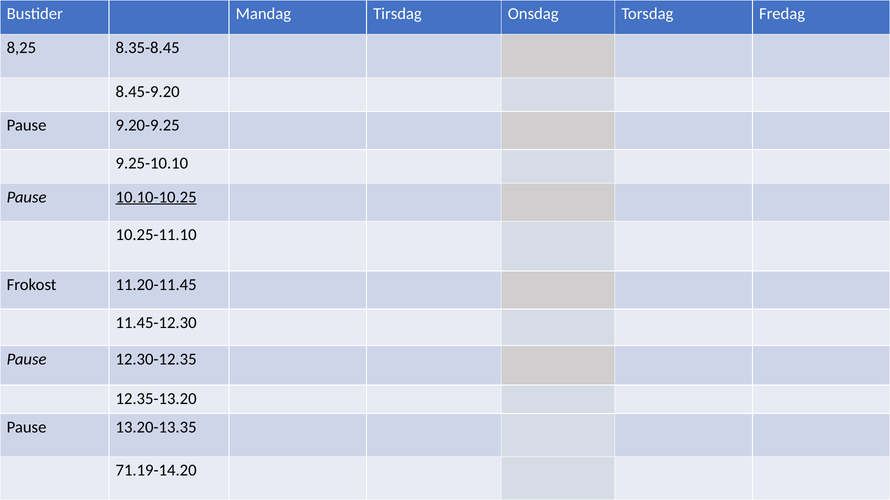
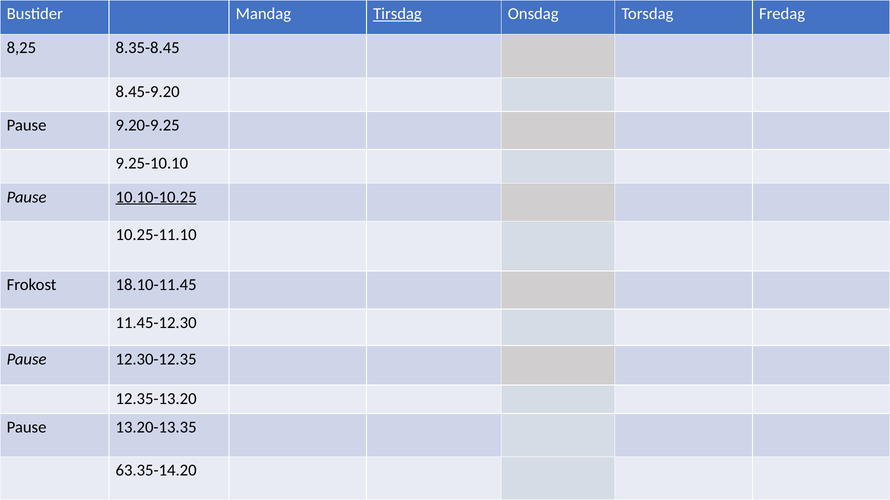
Tirsdag underline: none -> present
11.20-11.45: 11.20-11.45 -> 18.10-11.45
71.19-14.20: 71.19-14.20 -> 63.35-14.20
